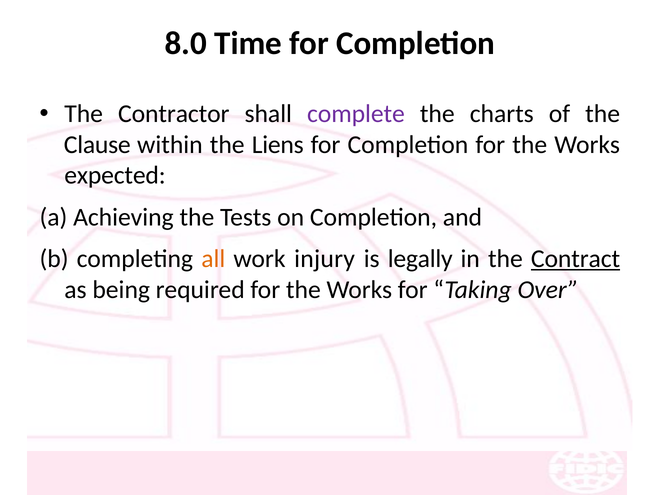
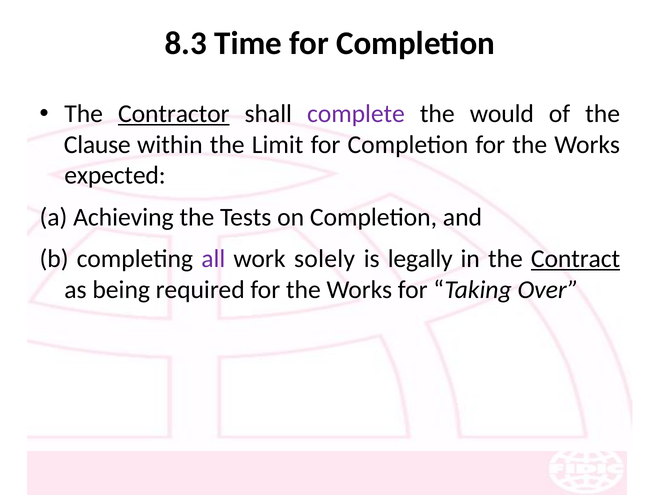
8.0: 8.0 -> 8.3
Contractor underline: none -> present
charts: charts -> would
Liens: Liens -> Limit
all colour: orange -> purple
injury: injury -> solely
